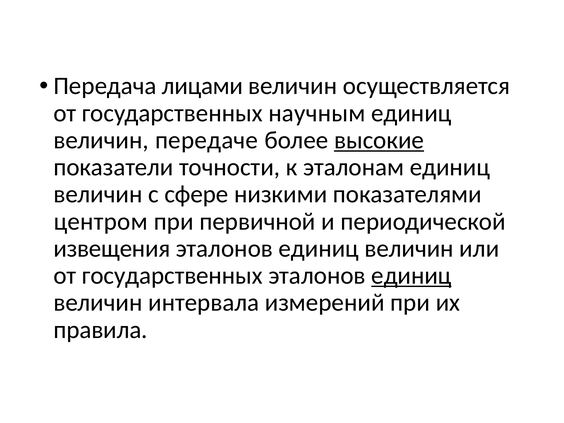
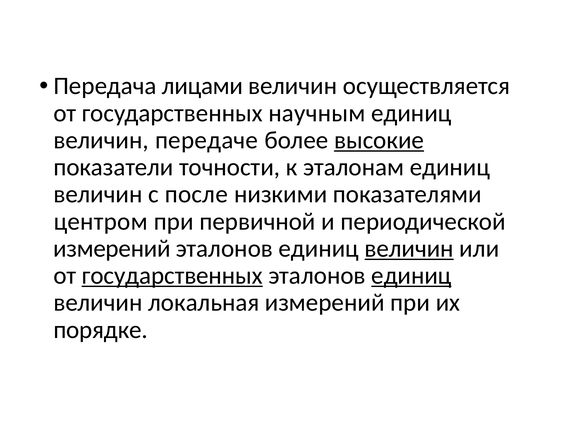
сфере: сфере -> после
извещения at (112, 249): извещения -> измерений
величин at (409, 249) underline: none -> present
государственных at (172, 276) underline: none -> present
интервала: интервала -> локальная
правила: правила -> порядке
